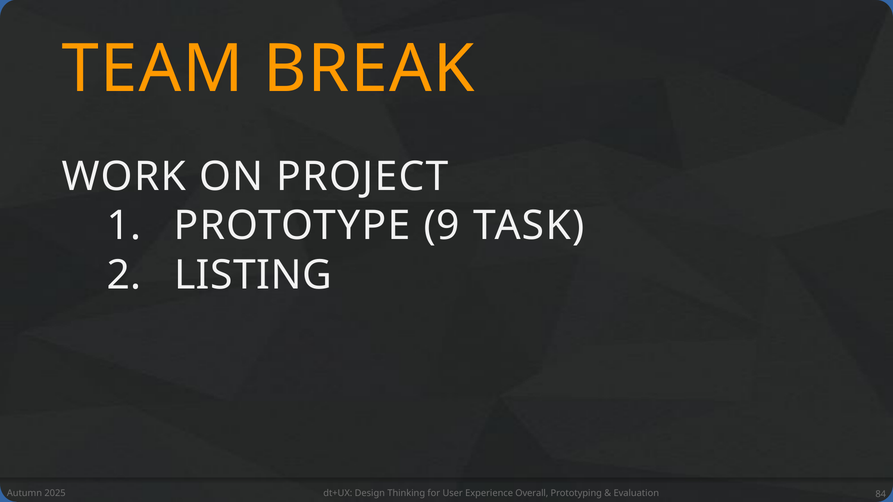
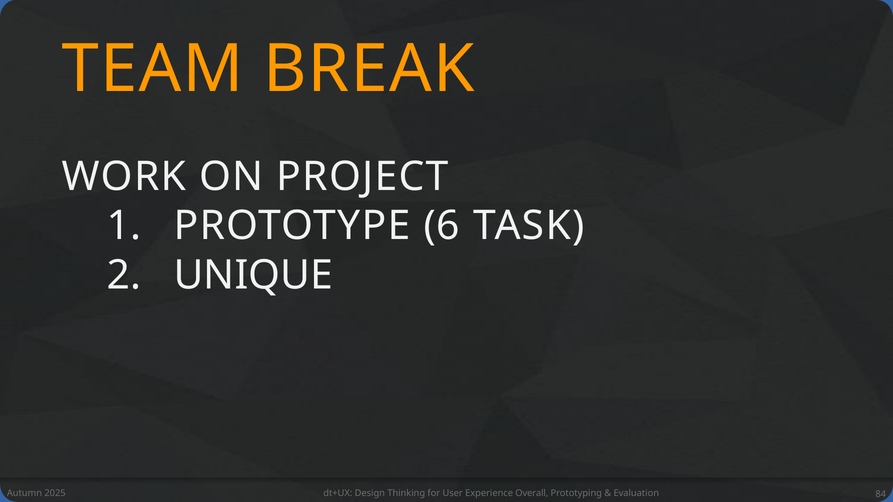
9: 9 -> 6
LISTING: LISTING -> UNIQUE
